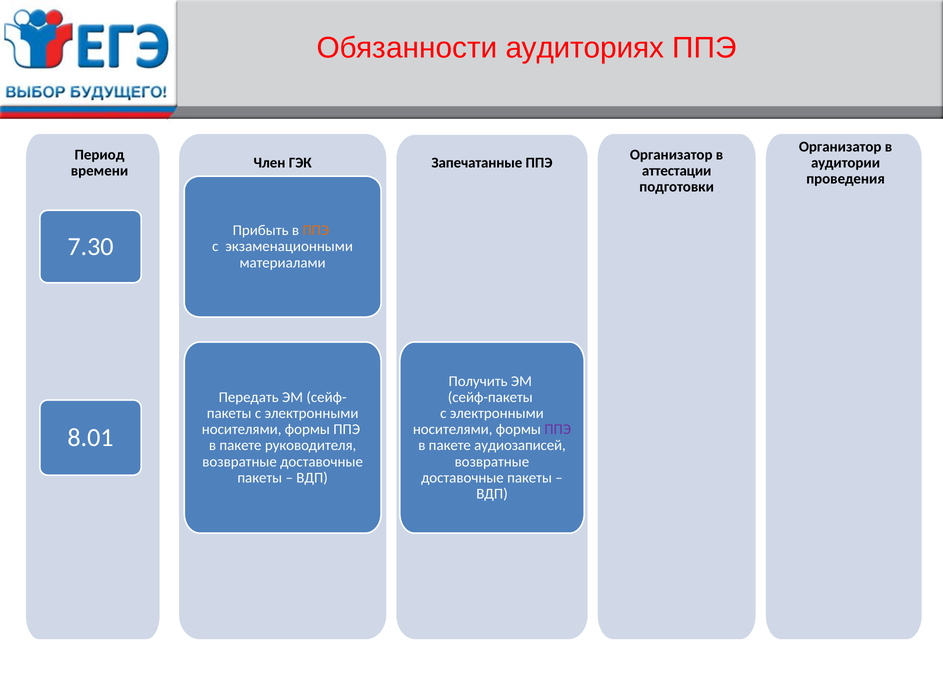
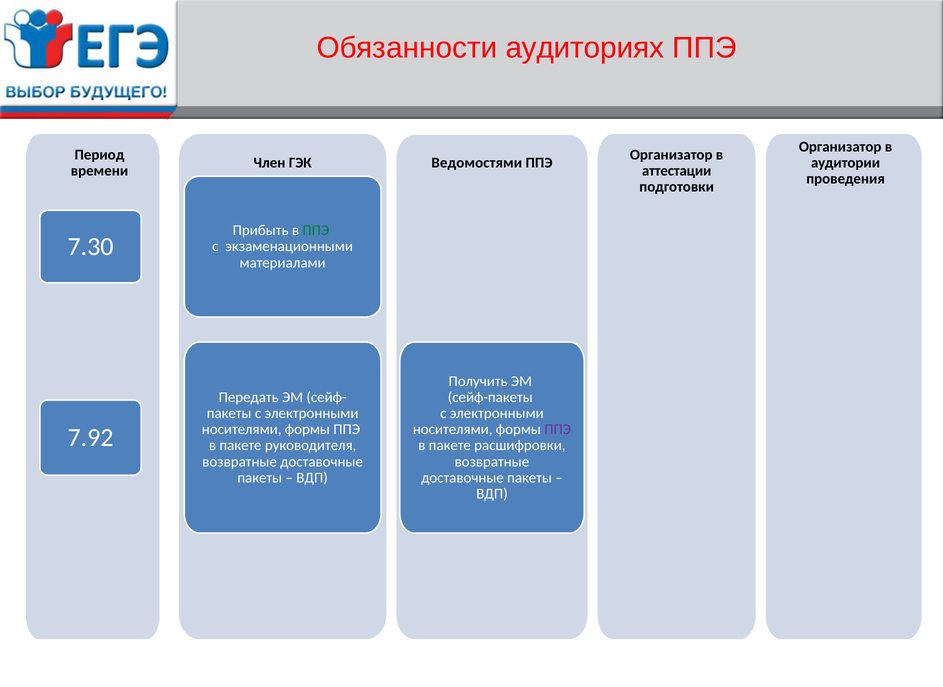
Запечатанные: Запечатанные -> Ведомостями
ППЭ at (316, 230) colour: orange -> green
8.01: 8.01 -> 7.92
аудиозаписей: аудиозаписей -> расшифровки
